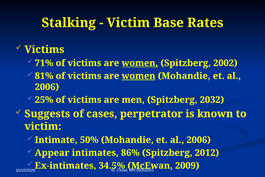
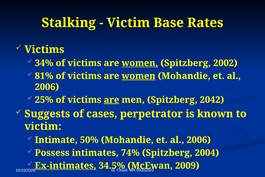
71%: 71% -> 34%
are at (111, 100) underline: none -> present
2032: 2032 -> 2042
Appear: Appear -> Possess
86%: 86% -> 74%
2012: 2012 -> 2004
Ex-intimates underline: none -> present
